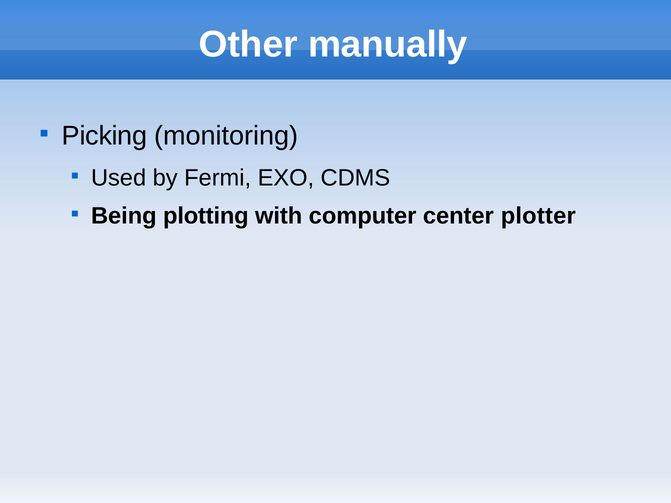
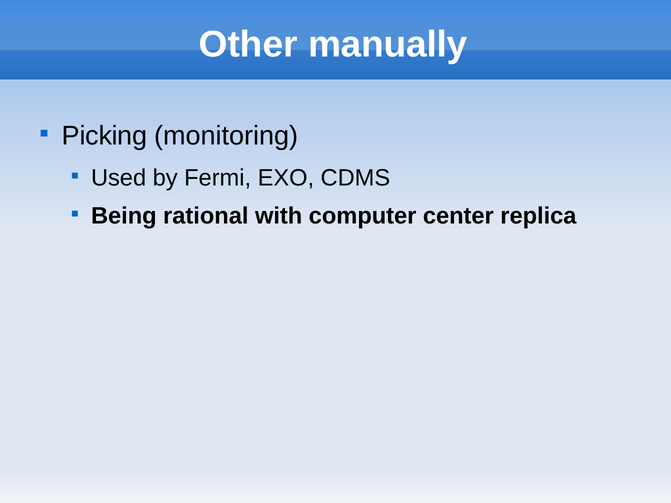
plotting: plotting -> rational
plotter: plotter -> replica
